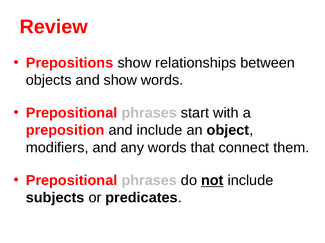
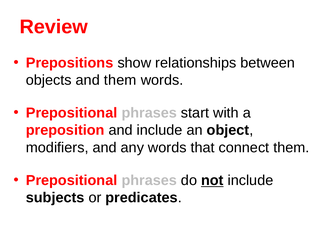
and show: show -> them
